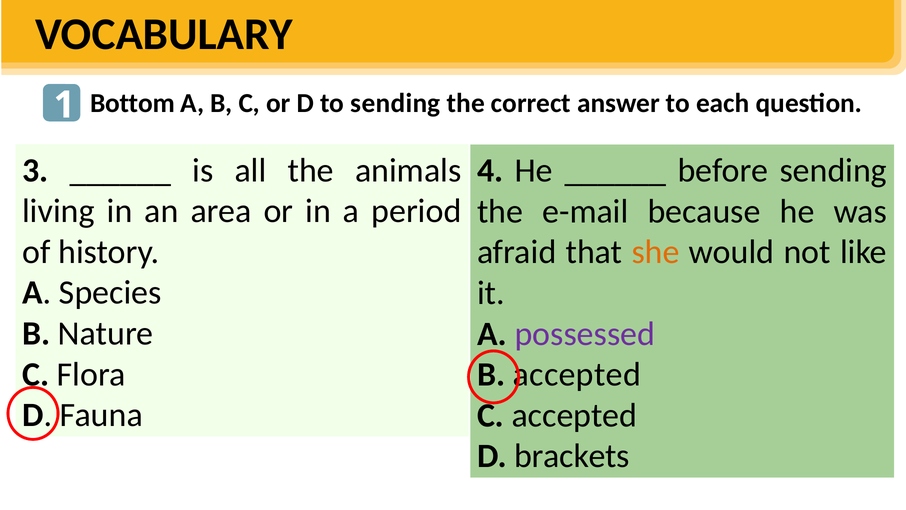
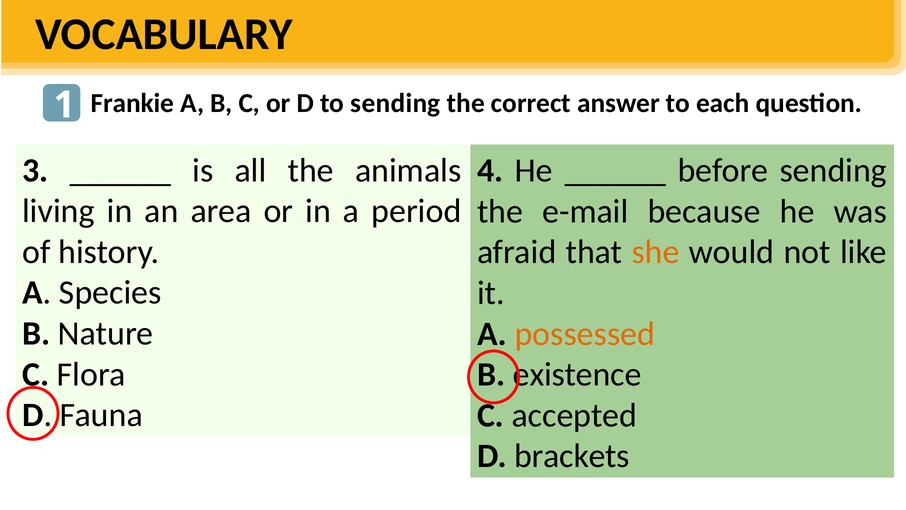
Bottom: Bottom -> Frankie
possessed colour: purple -> orange
B accepted: accepted -> existence
